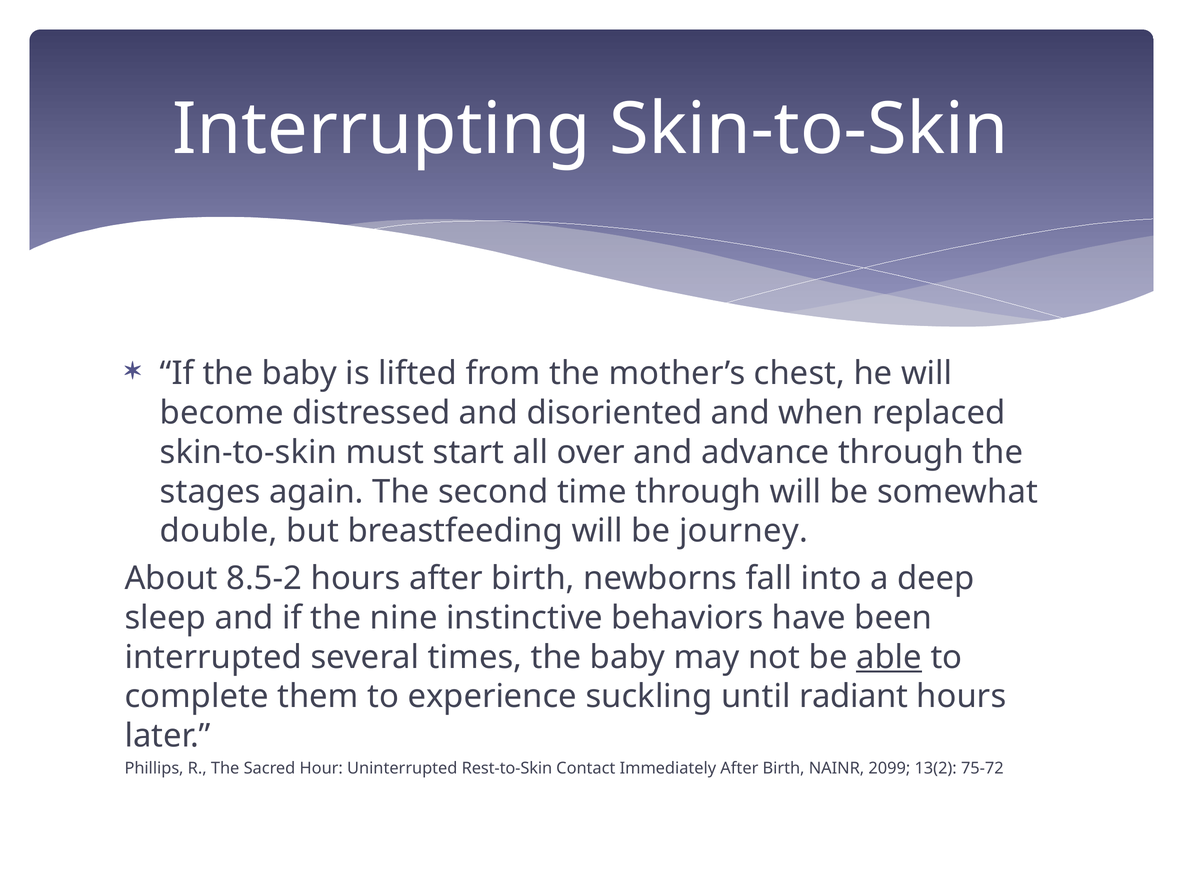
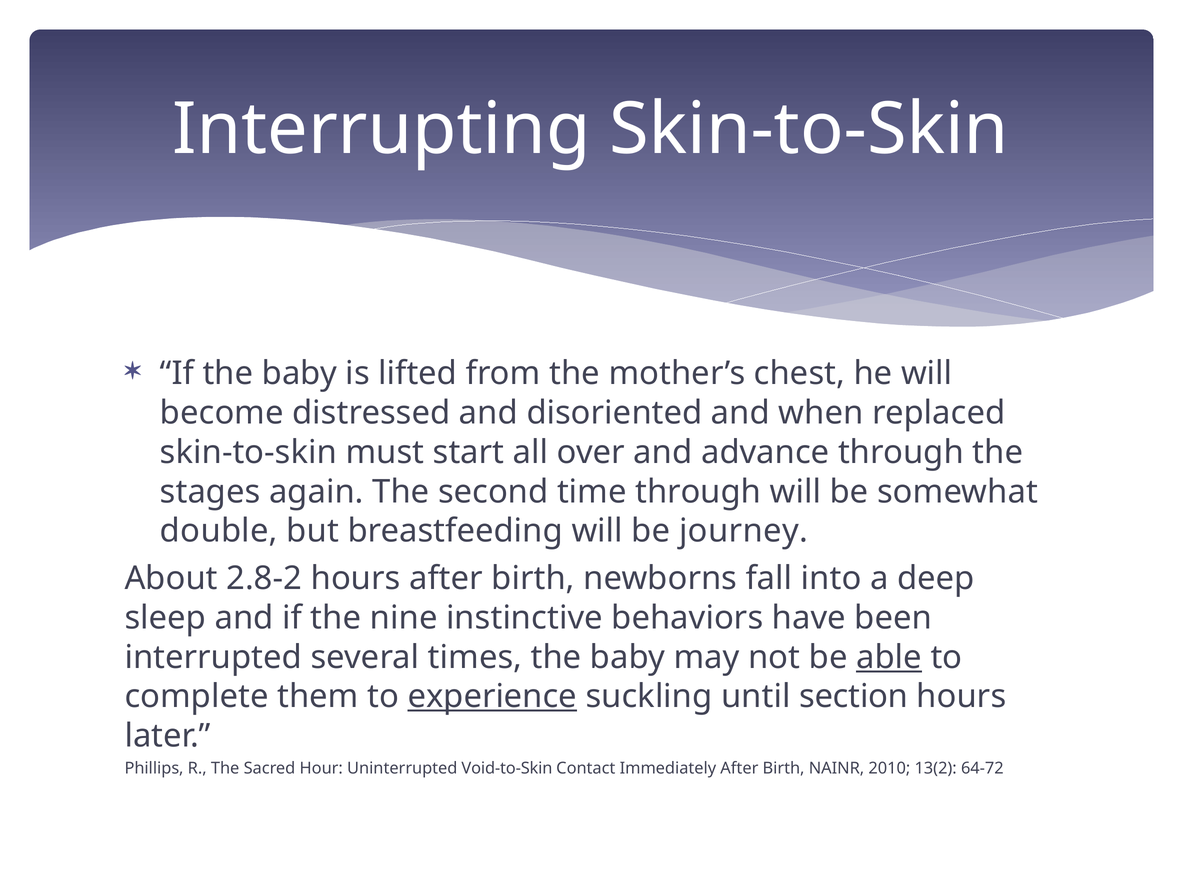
8.5-2: 8.5-2 -> 2.8-2
experience underline: none -> present
radiant: radiant -> section
Rest-to-Skin: Rest-to-Skin -> Void-to-Skin
2099: 2099 -> 2010
75-72: 75-72 -> 64-72
